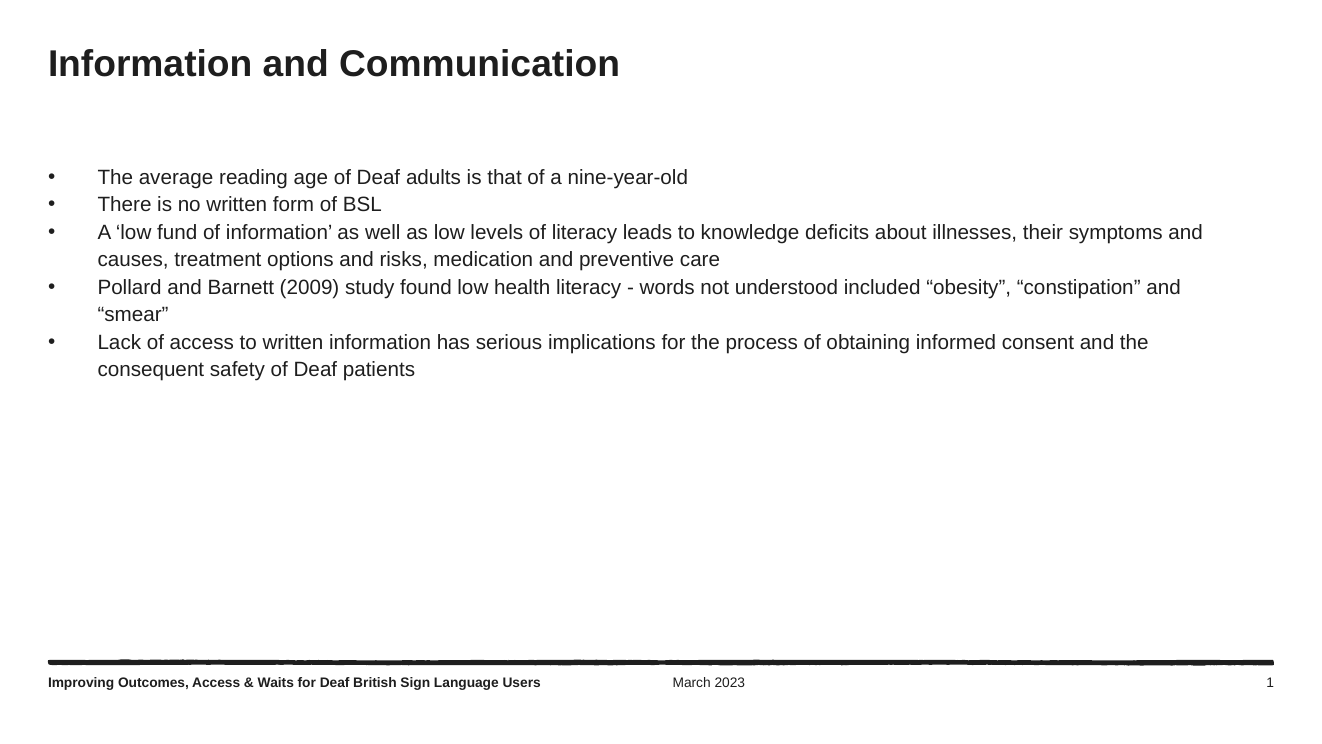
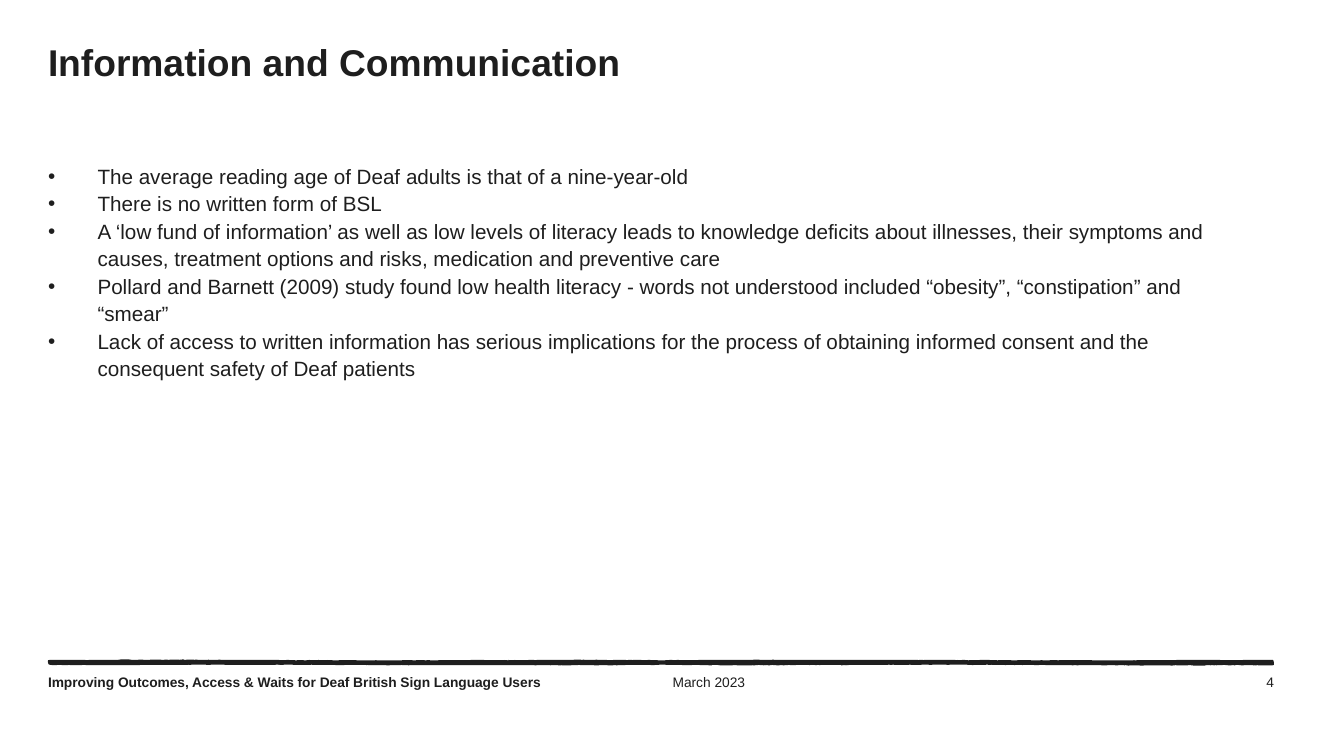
1: 1 -> 4
